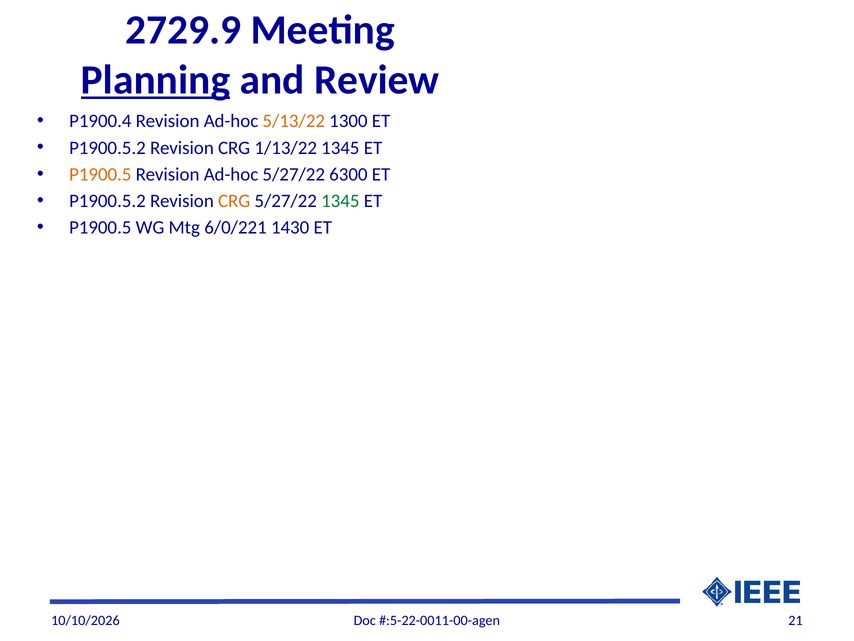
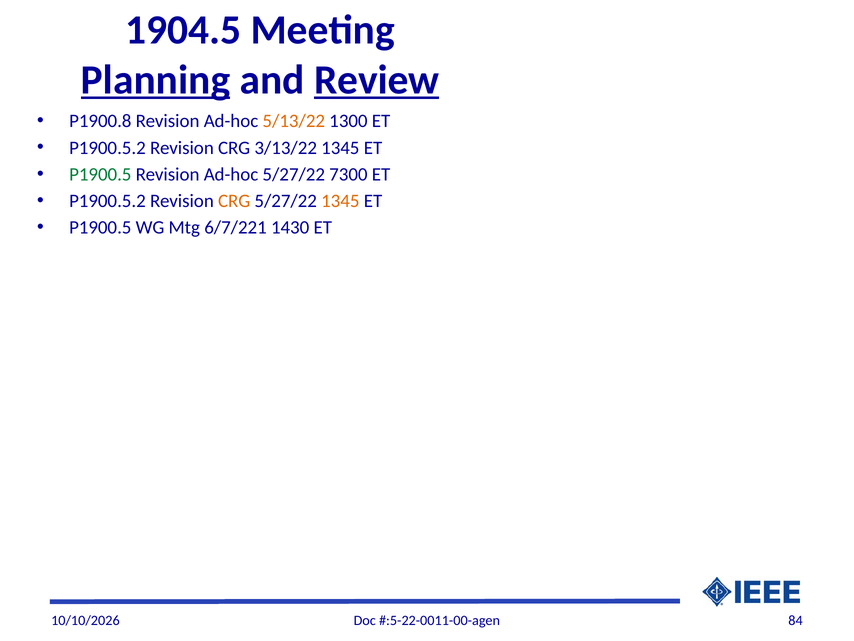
2729.9: 2729.9 -> 1904.5
Review underline: none -> present
P1900.4: P1900.4 -> P1900.8
1/13/22: 1/13/22 -> 3/13/22
P1900.5 at (100, 174) colour: orange -> green
6300: 6300 -> 7300
1345 at (340, 201) colour: green -> orange
6/0/221: 6/0/221 -> 6/7/221
21: 21 -> 84
